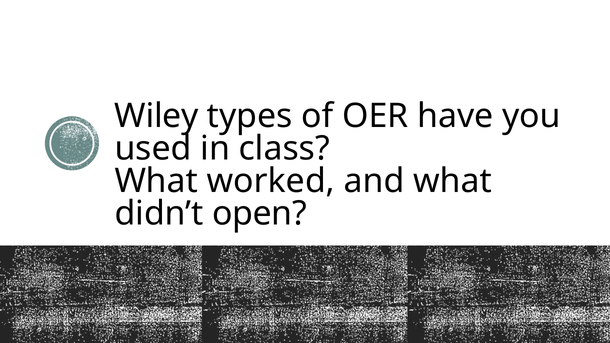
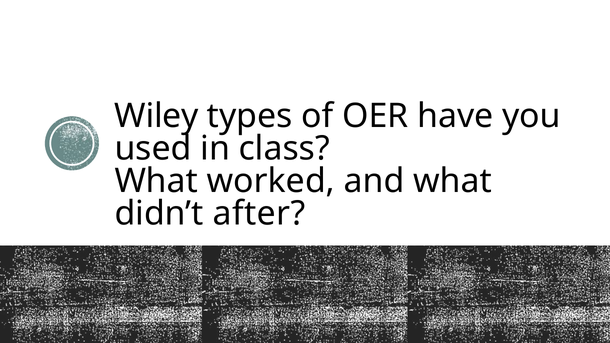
open: open -> after
